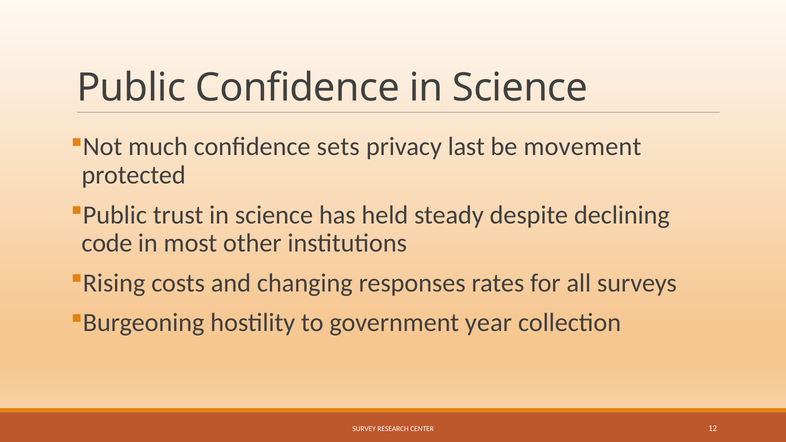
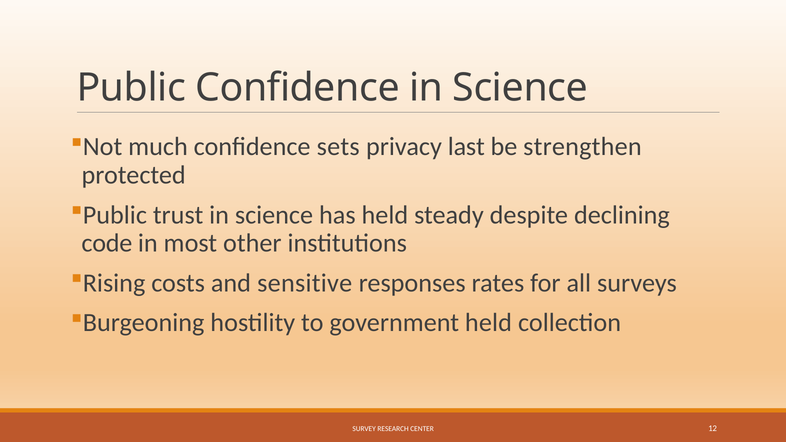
movement: movement -> strengthen
changing: changing -> sensitive
government year: year -> held
